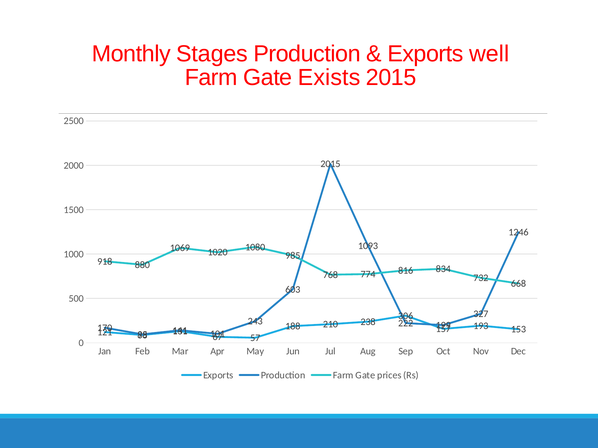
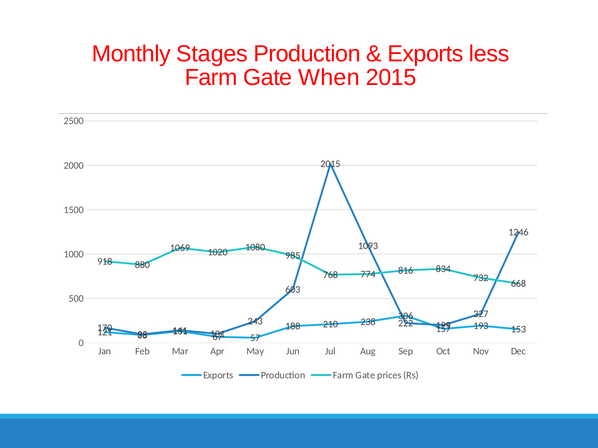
well: well -> less
Exists: Exists -> When
